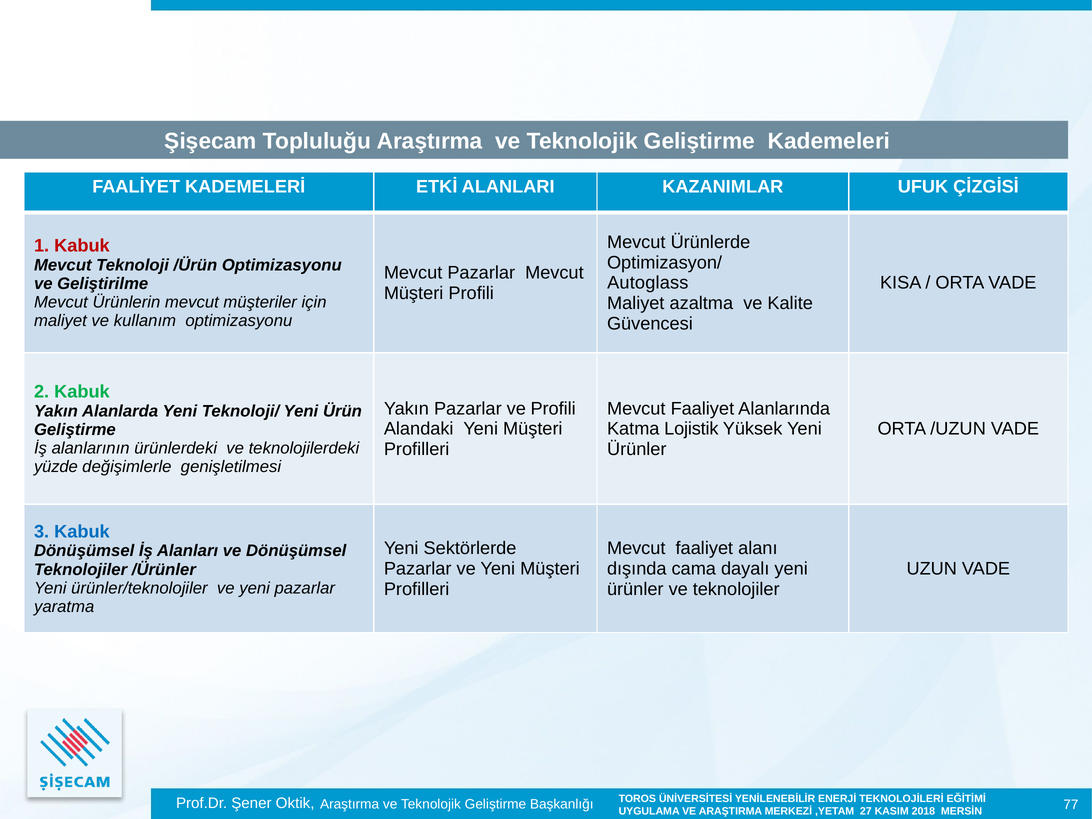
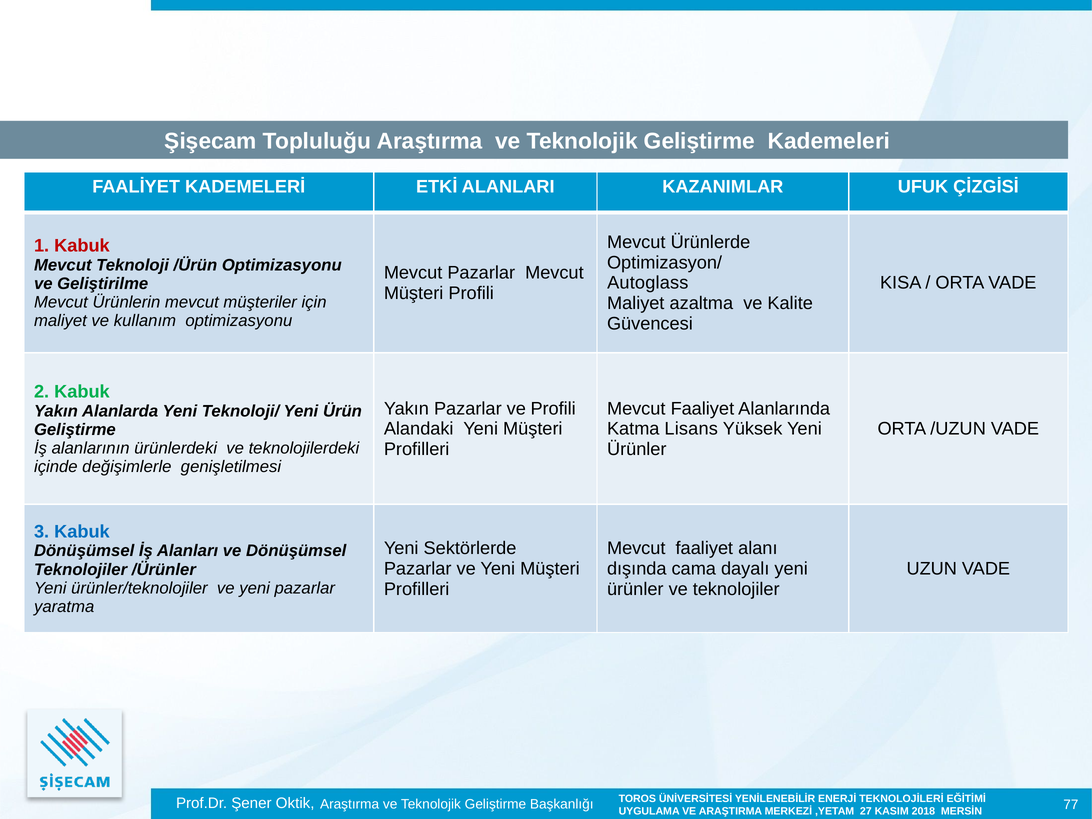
Lojistik: Lojistik -> Lisans
yüzde: yüzde -> içinde
